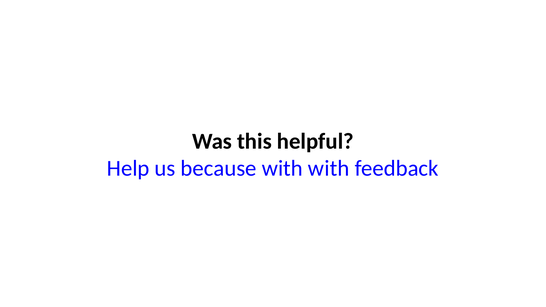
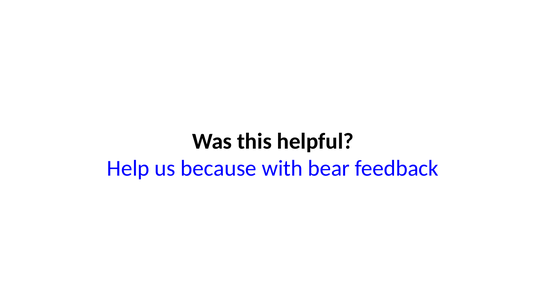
with with: with -> bear
